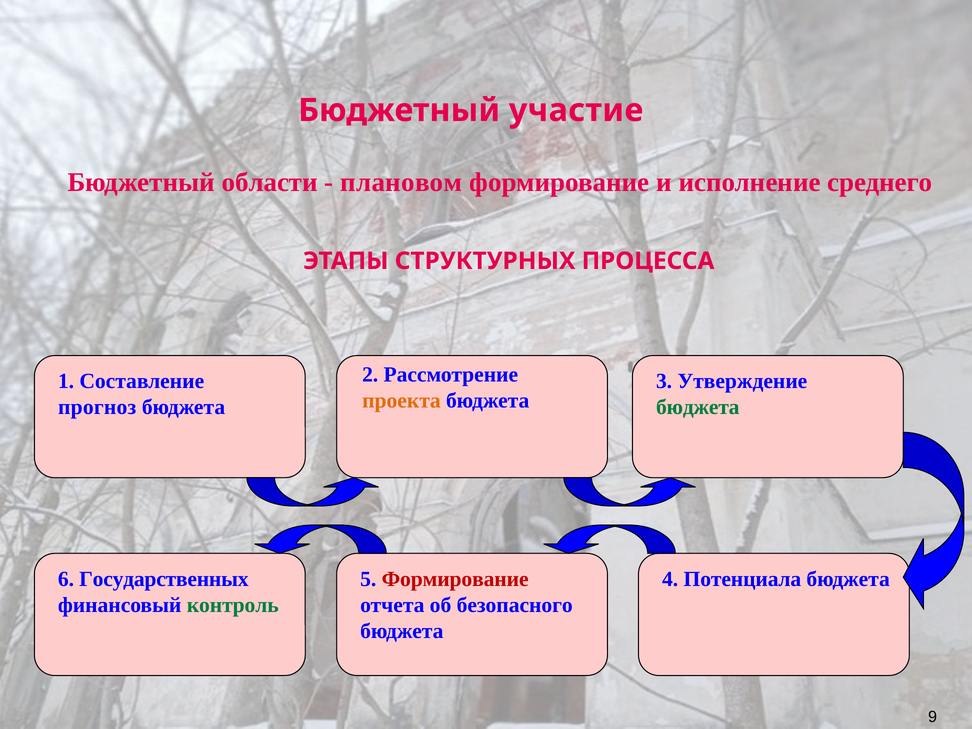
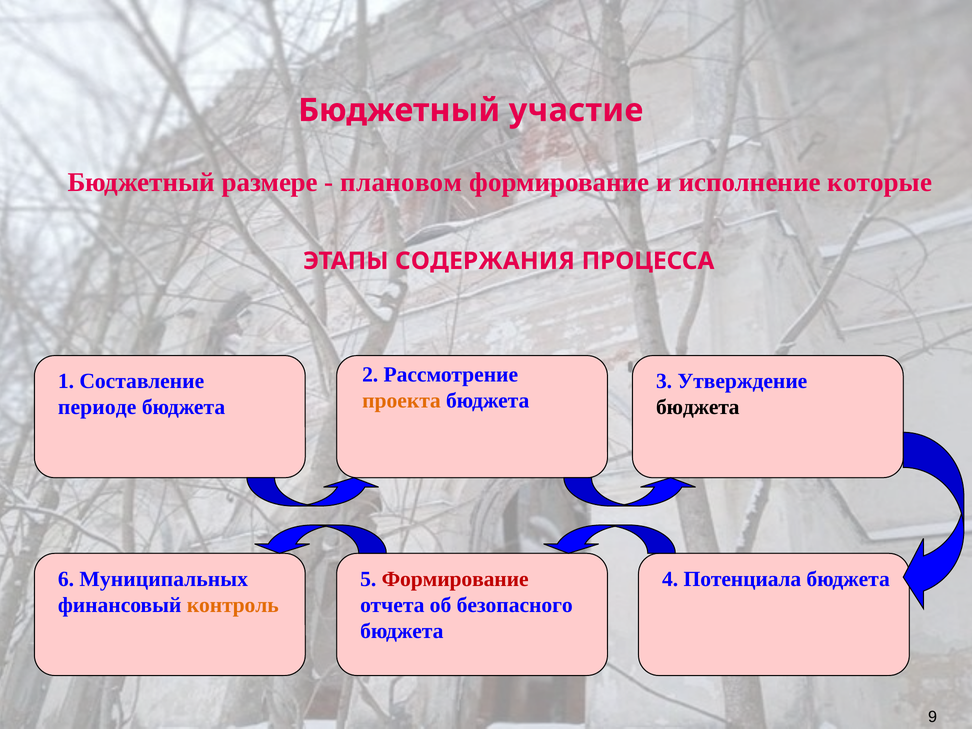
области: области -> размере
среднего: среднего -> которые
СТРУКТУРНЫХ: СТРУКТУРНЫХ -> СОДЕРЖАНИЯ
прогноз: прогноз -> периоде
бюджета at (698, 407) colour: green -> black
Государственных: Государственных -> Муниципальных
контроль colour: green -> orange
